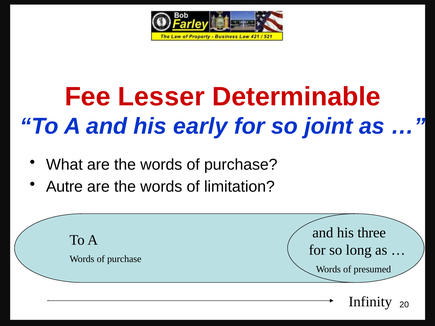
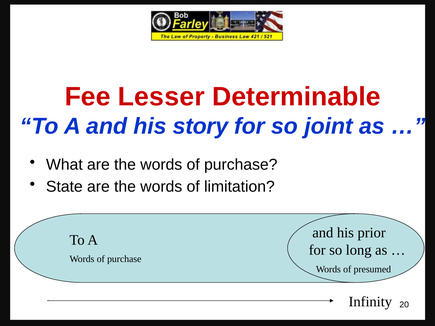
early: early -> story
Autre: Autre -> State
three: three -> prior
